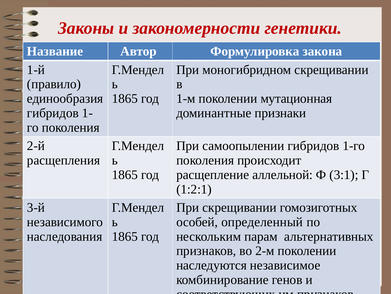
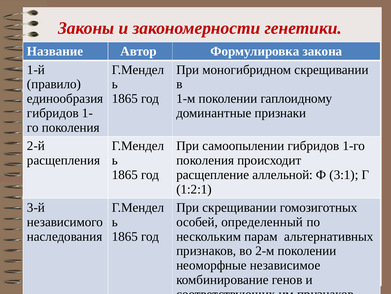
мутационная: мутационная -> гаплоидному
наследуются: наследуются -> неоморфные
